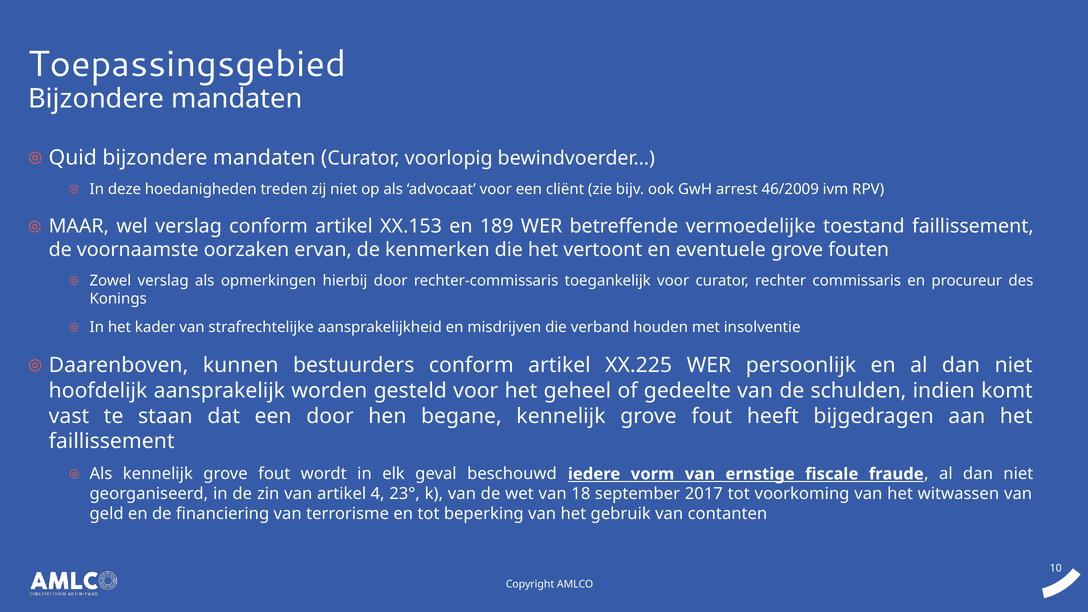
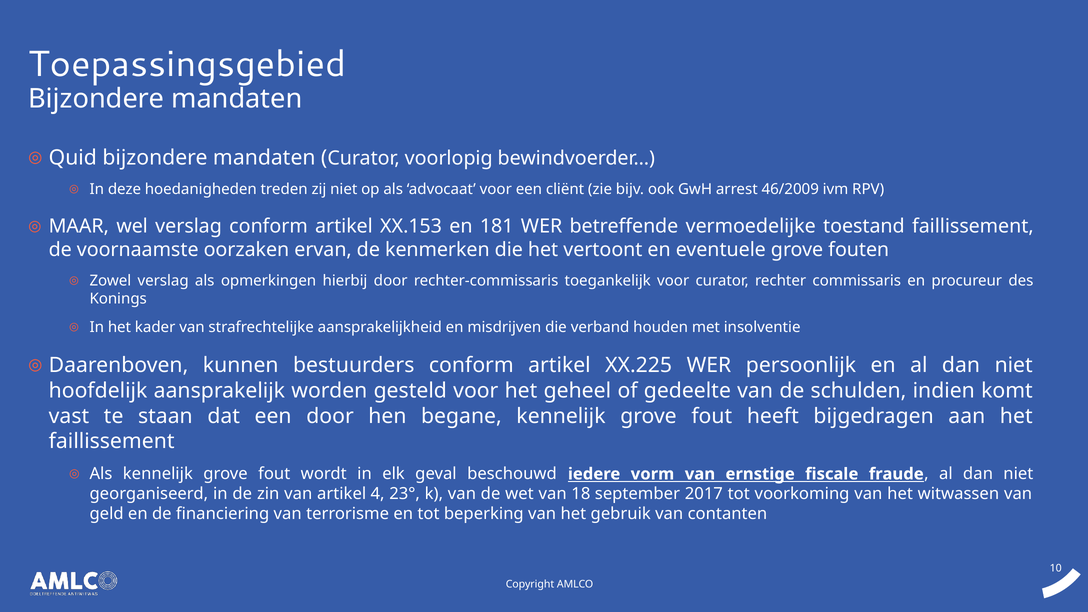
189: 189 -> 181
